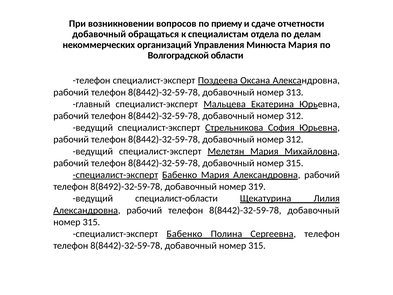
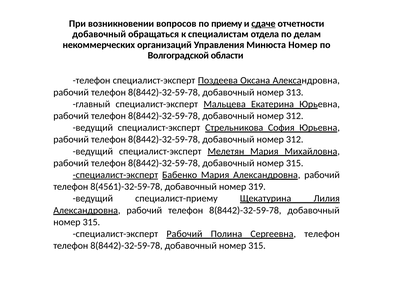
сдаче underline: none -> present
Минюста Мария: Мария -> Номер
8(8492)-32-59-78: 8(8492)-32-59-78 -> 8(4561)-32-59-78
специалист-области: специалист-области -> специалист-приему
Бабенко at (184, 234): Бабенко -> Рабочий
